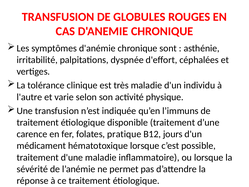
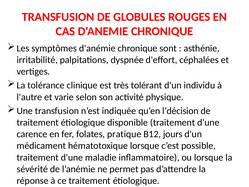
très maladie: maladie -> tolérant
l’immuns: l’immuns -> l’décision
